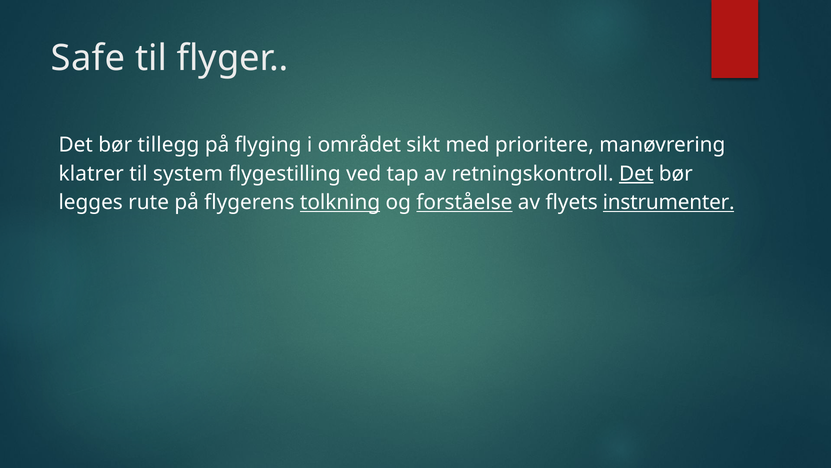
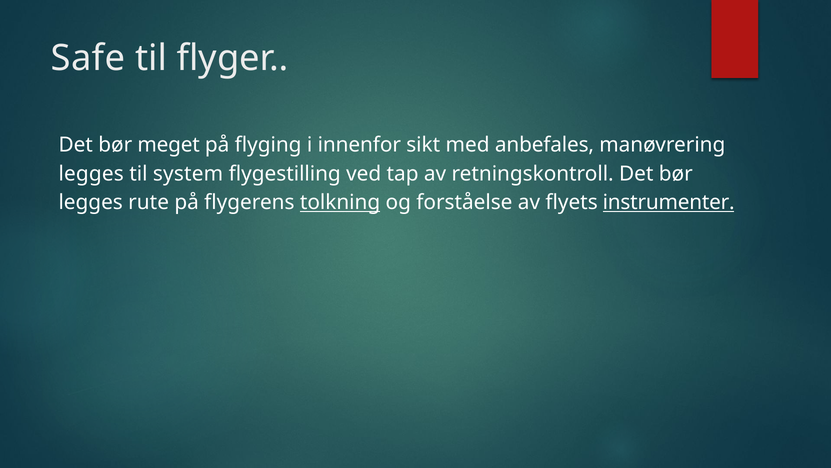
tillegg: tillegg -> meget
området: området -> innenfor
prioritere: prioritere -> anbefales
klatrer at (91, 174): klatrer -> legges
Det at (636, 174) underline: present -> none
forståelse underline: present -> none
